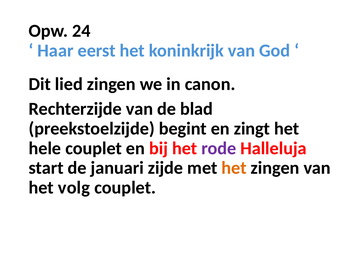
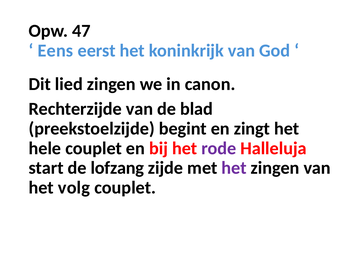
24: 24 -> 47
Haar: Haar -> Eens
januari: januari -> lofzang
het at (234, 168) colour: orange -> purple
